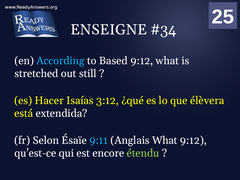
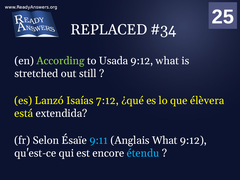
ENSEIGNE: ENSEIGNE -> REPLACED
According colour: light blue -> light green
Based: Based -> Usada
Hacer: Hacer -> Lanzó
3:12: 3:12 -> 7:12
étendu colour: light green -> light blue
